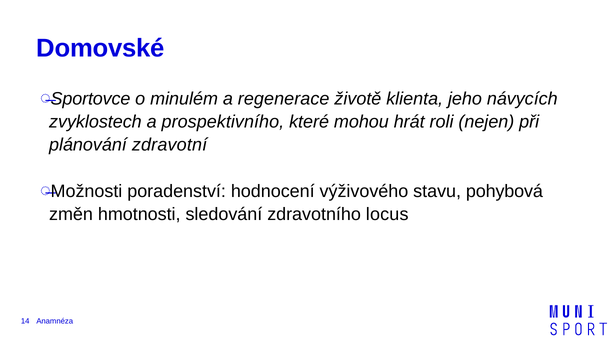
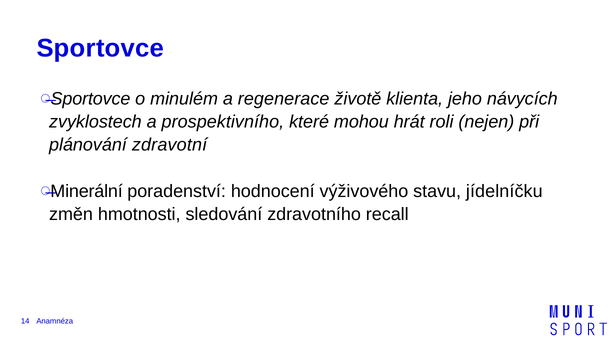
Domovské at (101, 48): Domovské -> Sportovce
Možnosti: Možnosti -> Minerální
pohybová: pohybová -> jídelníčku
locus: locus -> recall
